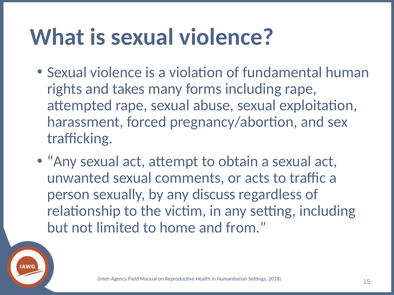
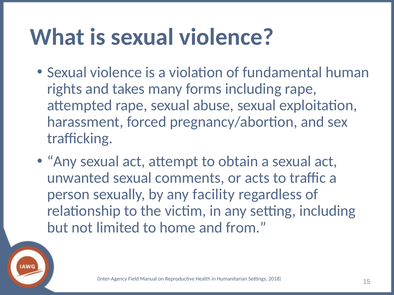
discuss: discuss -> facility
